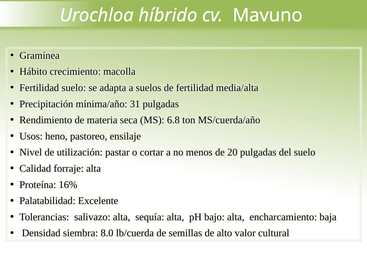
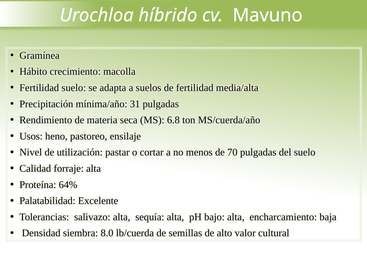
20: 20 -> 70
16%: 16% -> 64%
